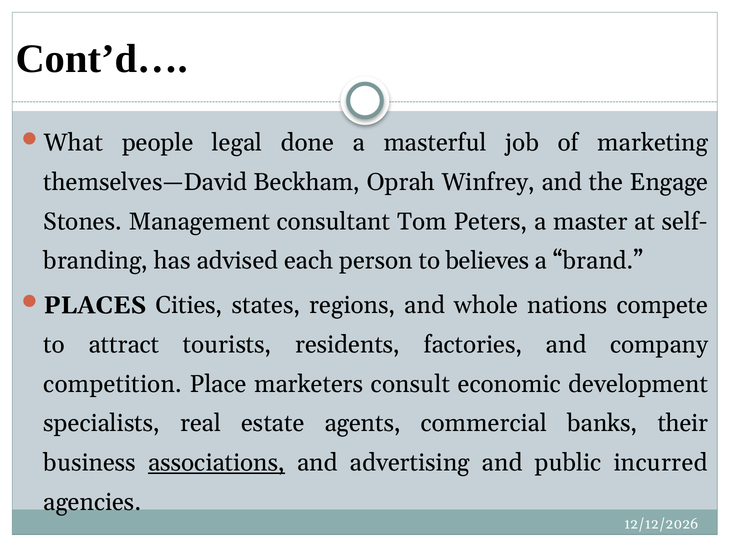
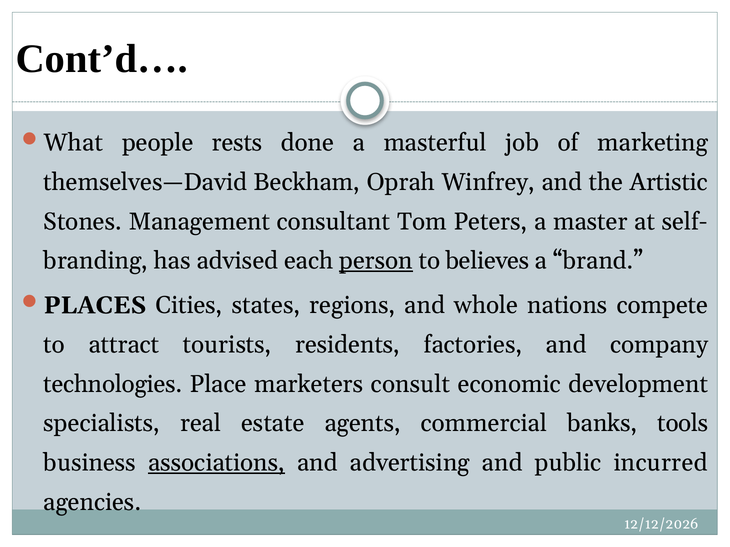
legal: legal -> rests
Engage: Engage -> Artistic
person underline: none -> present
competition: competition -> technologies
their: their -> tools
